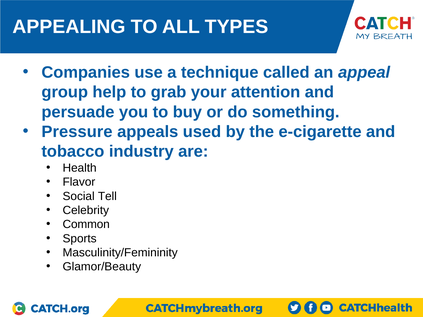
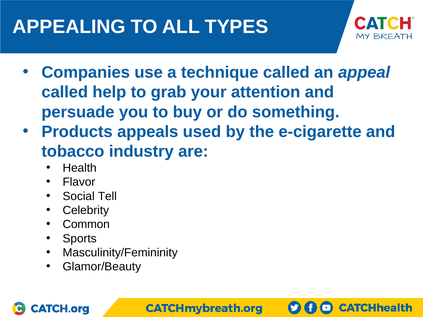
group at (65, 92): group -> called
Pressure: Pressure -> Products
